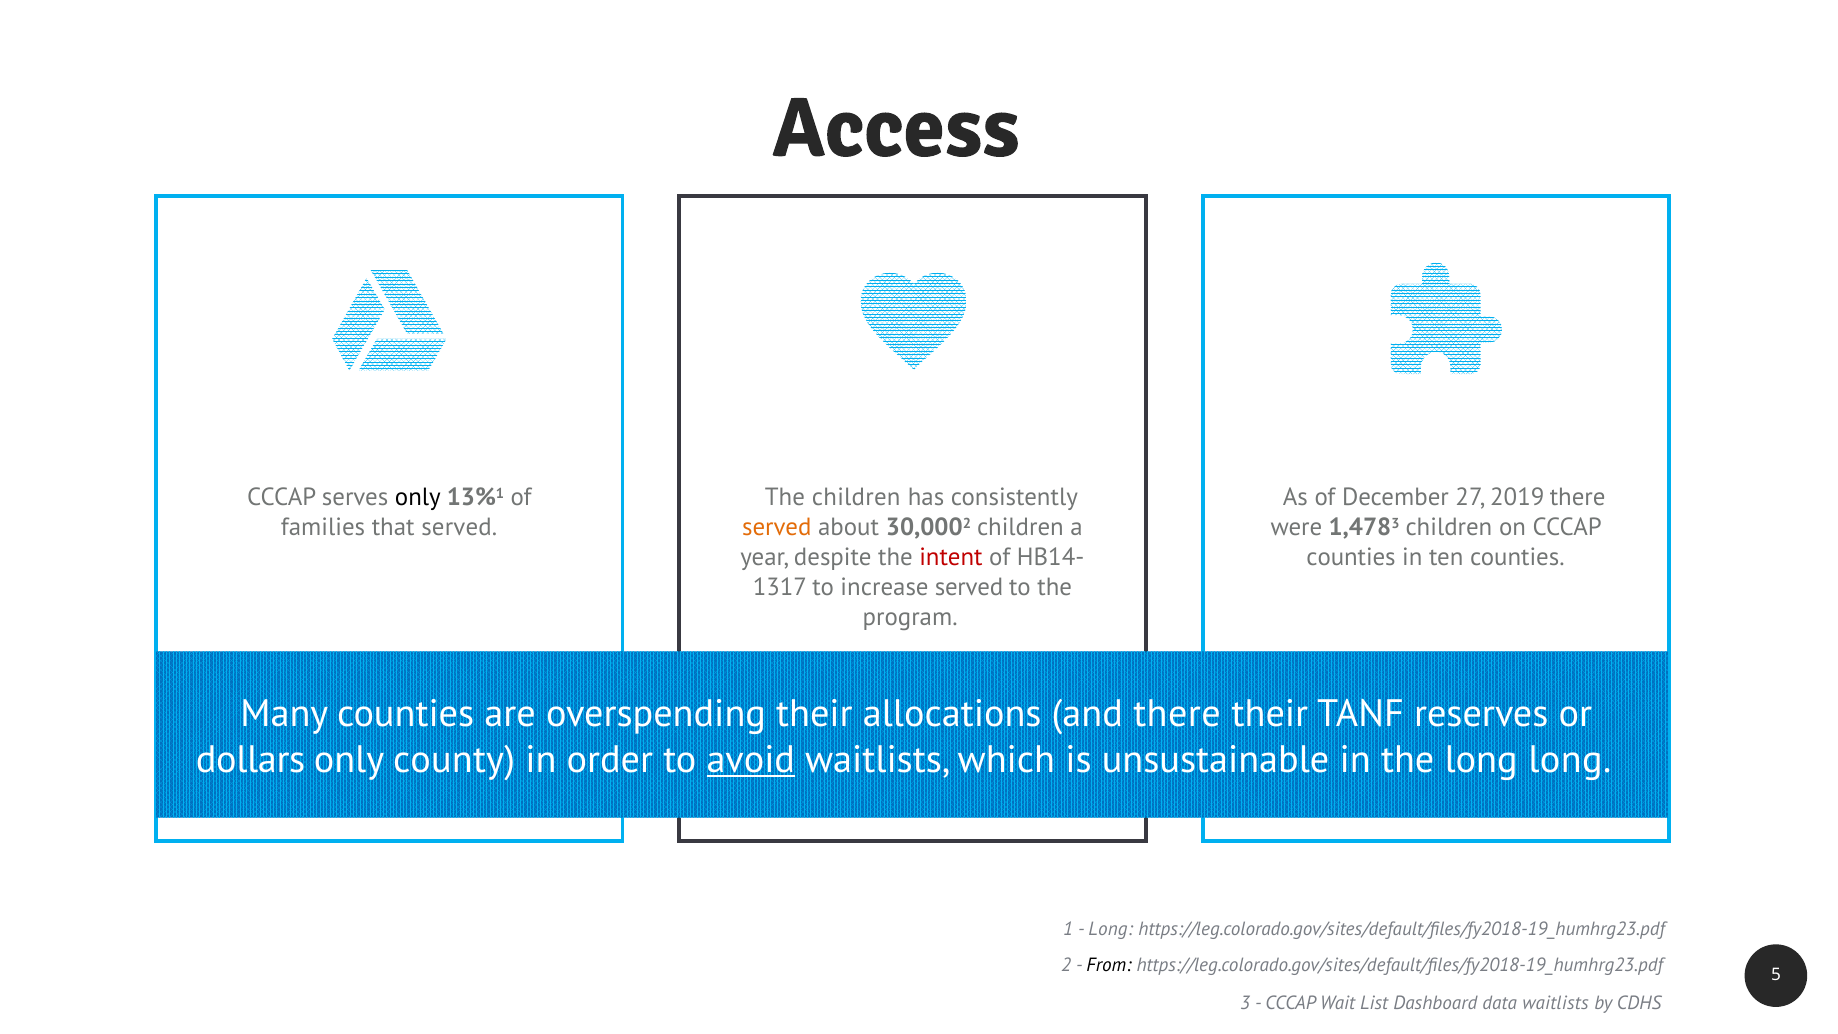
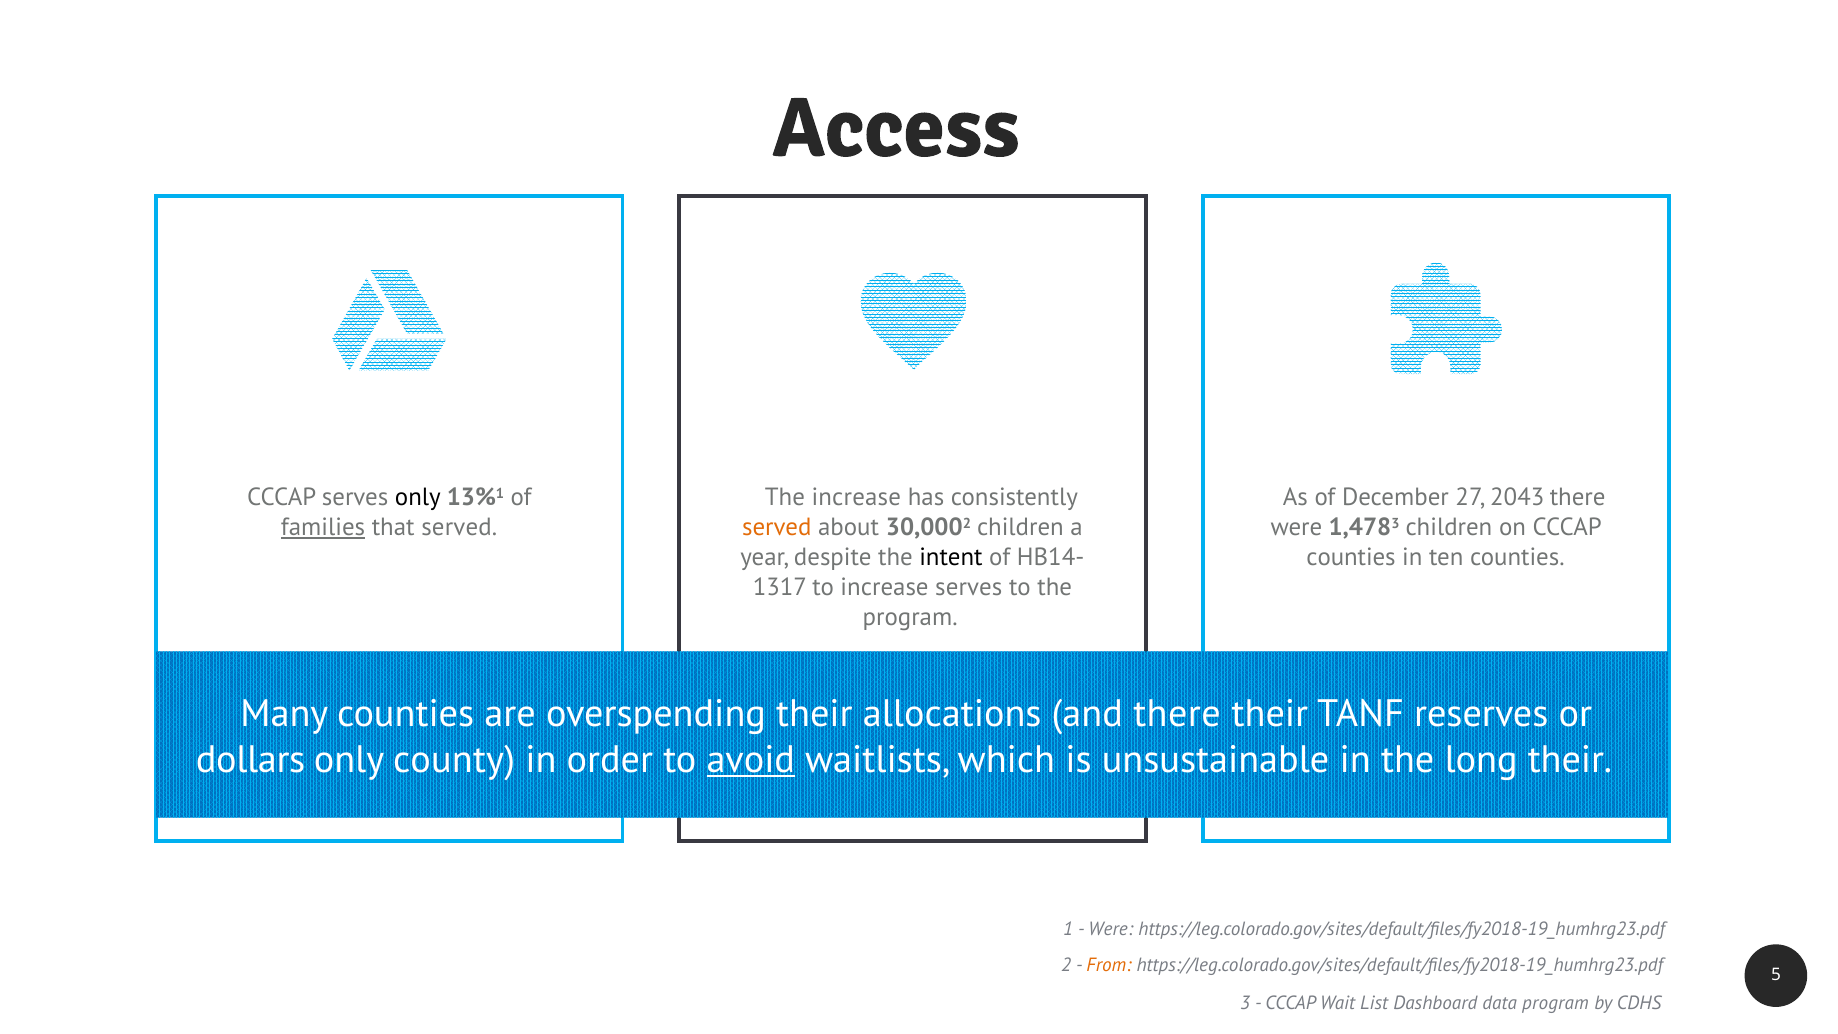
The children: children -> increase
2019: 2019 -> 2043
families underline: none -> present
intent colour: red -> black
increase served: served -> serves
long long: long -> their
Long at (1111, 929): Long -> Were
From colour: black -> orange
data waitlists: waitlists -> program
